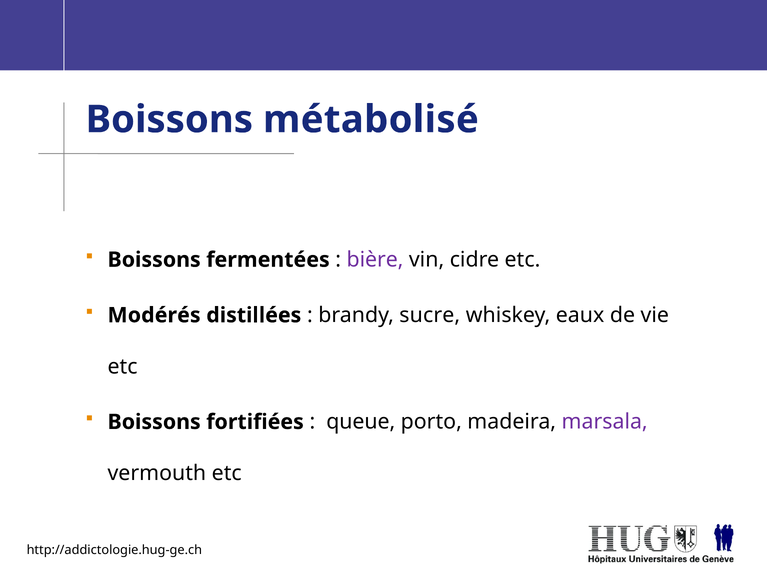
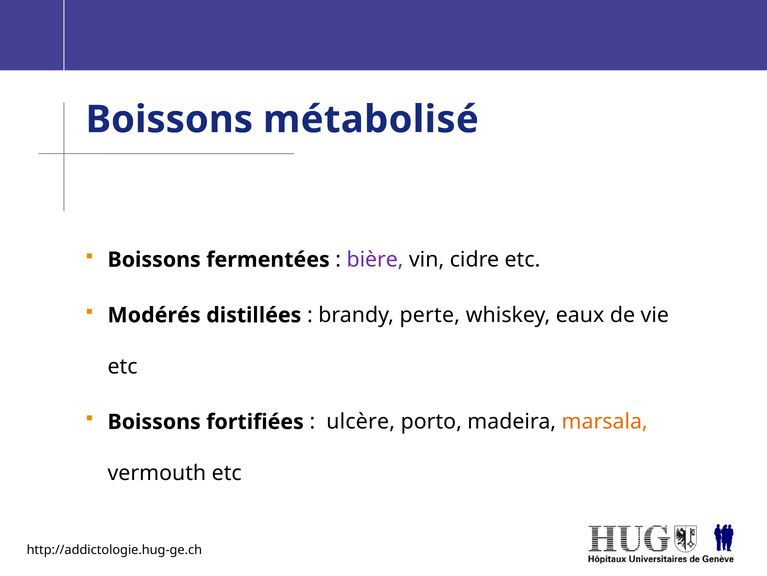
sucre: sucre -> perte
queue: queue -> ulcère
marsala colour: purple -> orange
